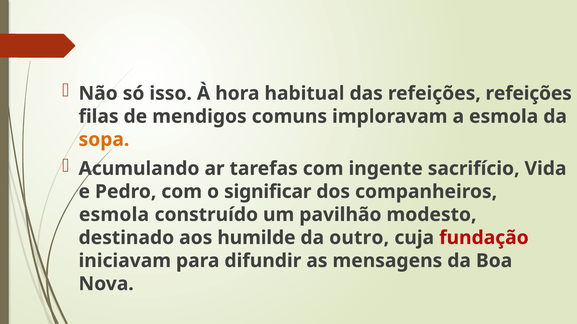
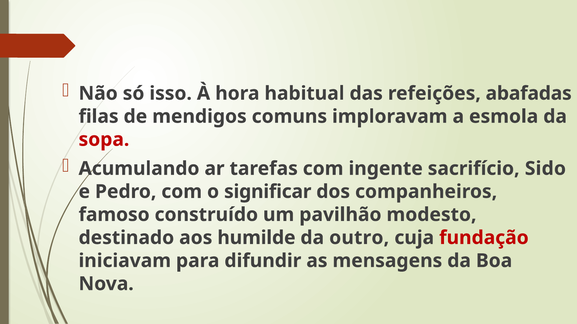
refeições refeições: refeições -> abafadas
sopa colour: orange -> red
Vida: Vida -> Sido
esmola at (114, 215): esmola -> famoso
